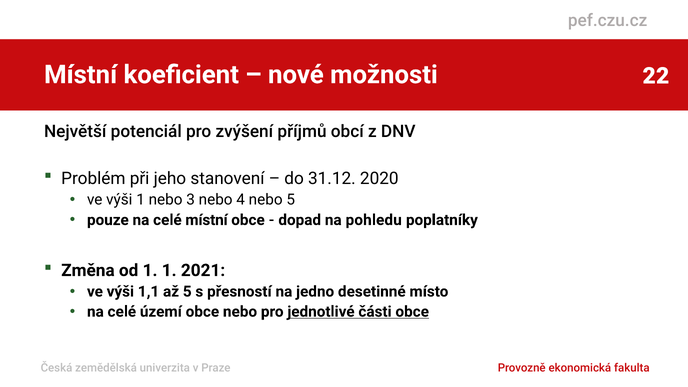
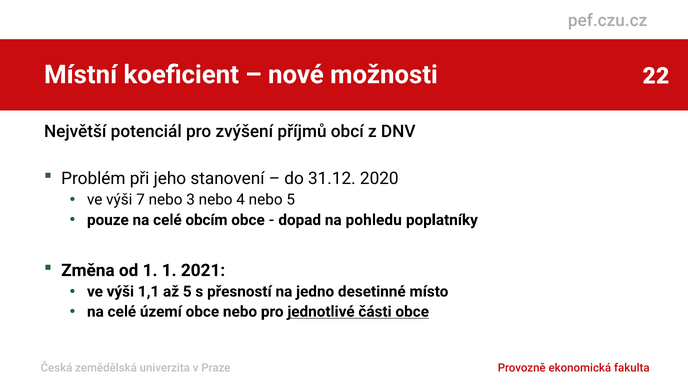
výši 1: 1 -> 7
celé místní: místní -> obcím
